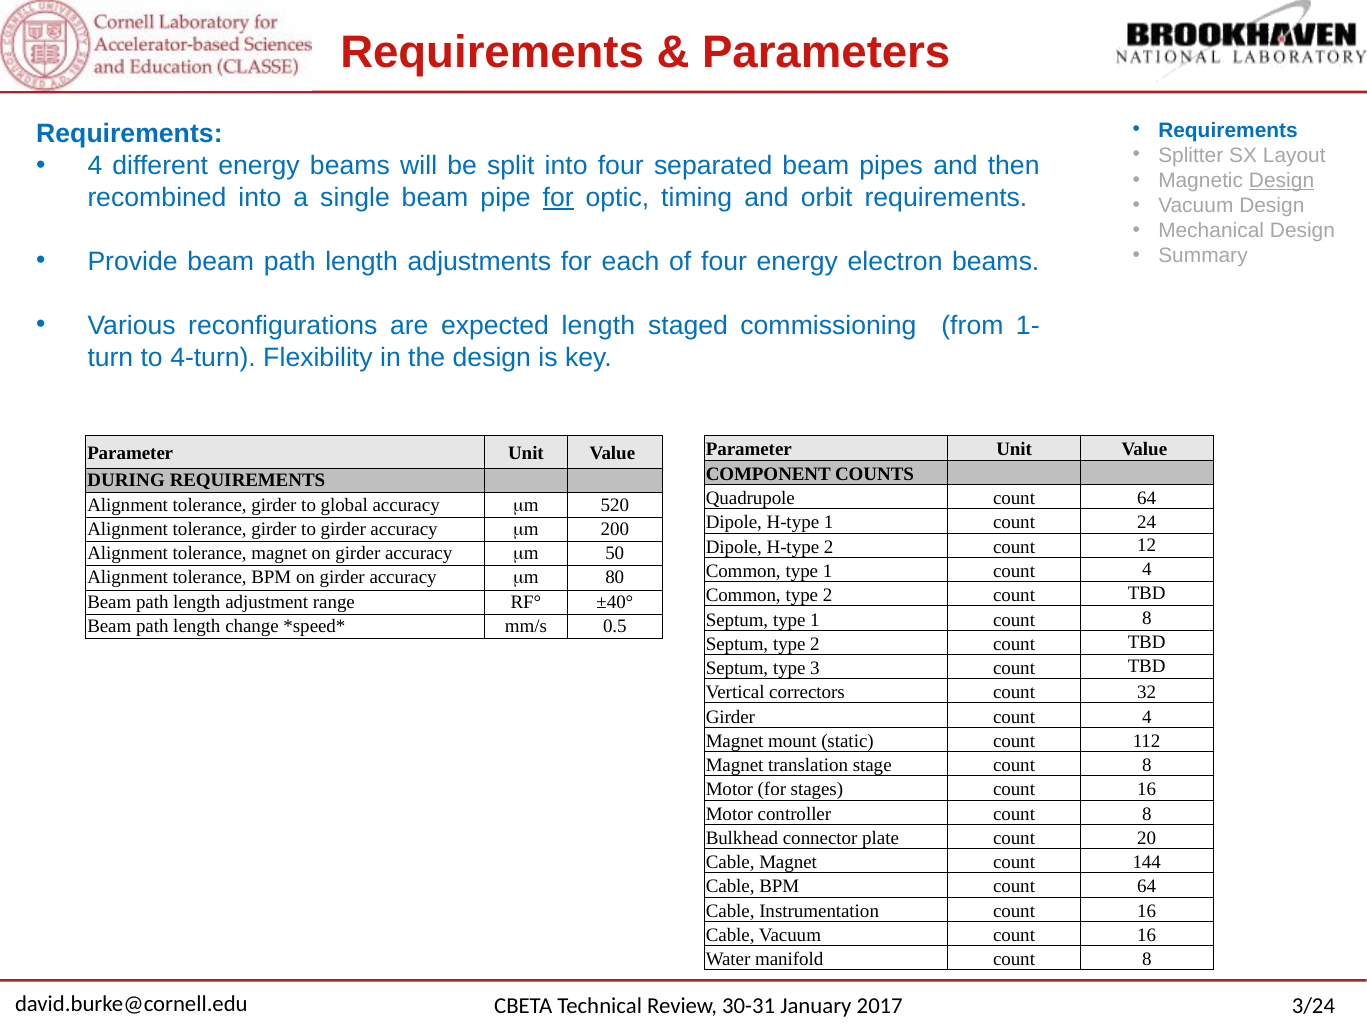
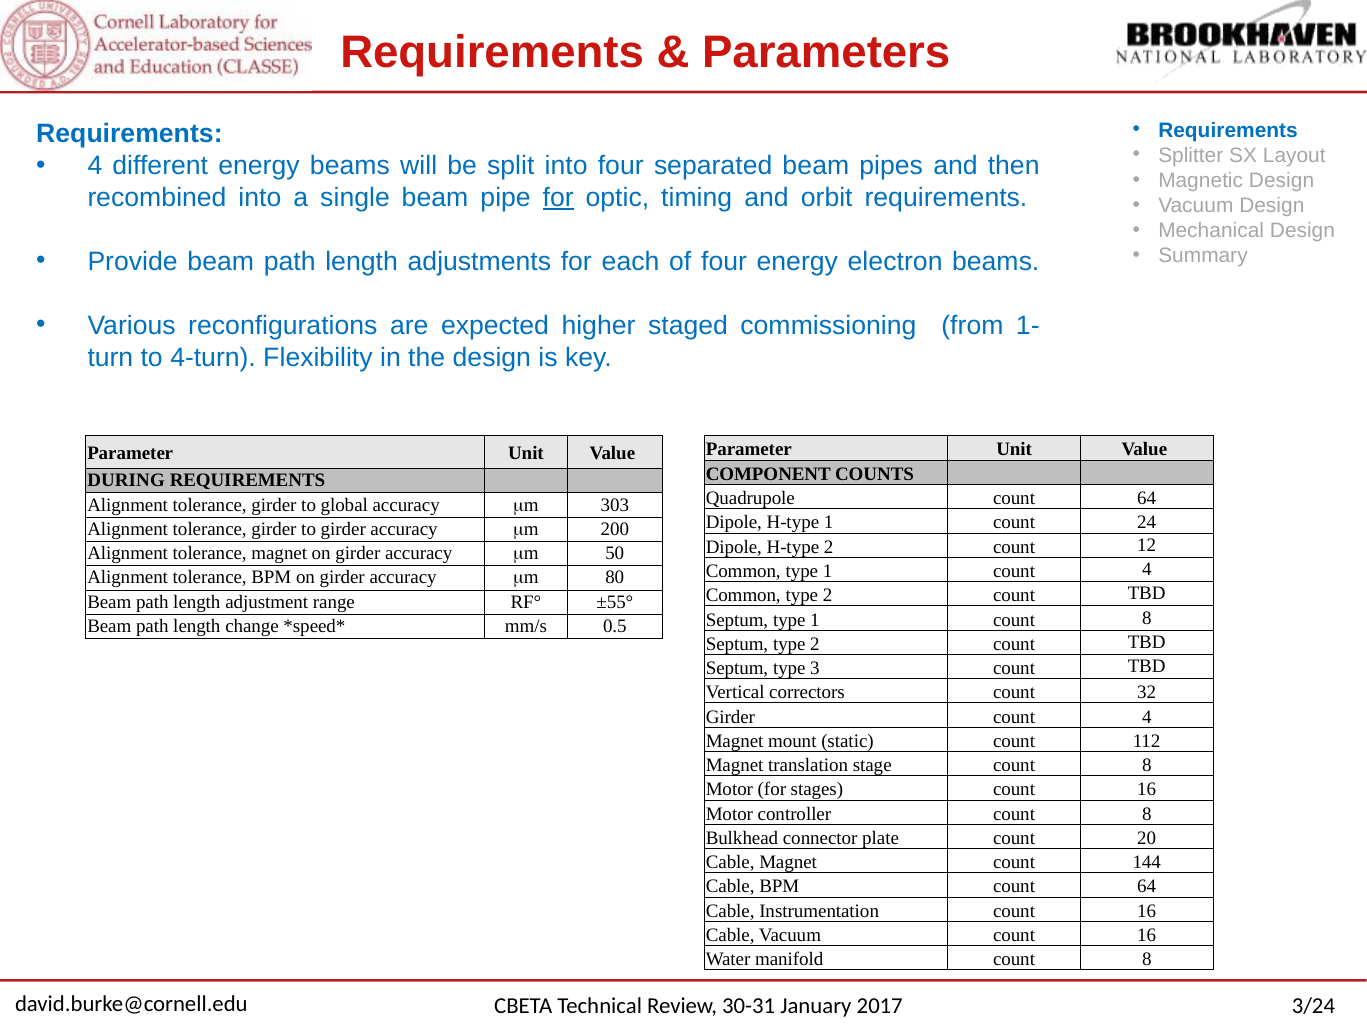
Design at (1282, 180) underline: present -> none
expected length: length -> higher
520: 520 -> 303
±40°: ±40° -> ±55°
